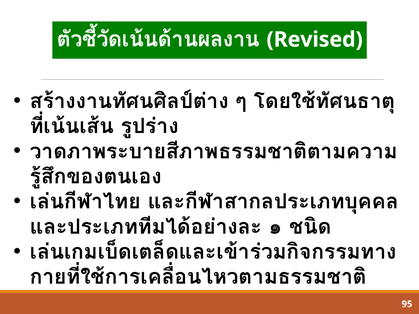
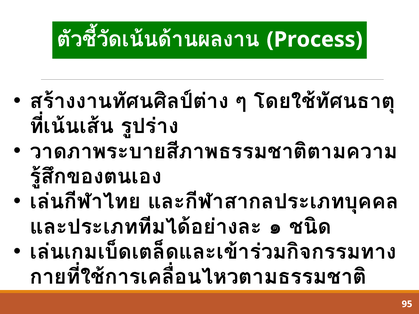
Revised: Revised -> Process
